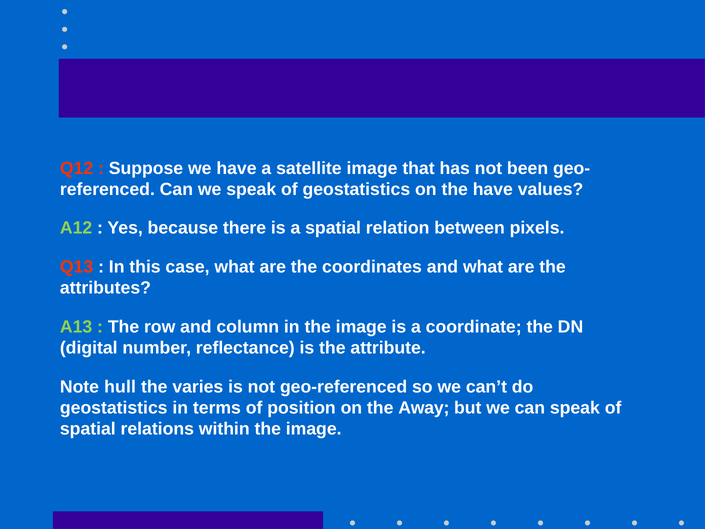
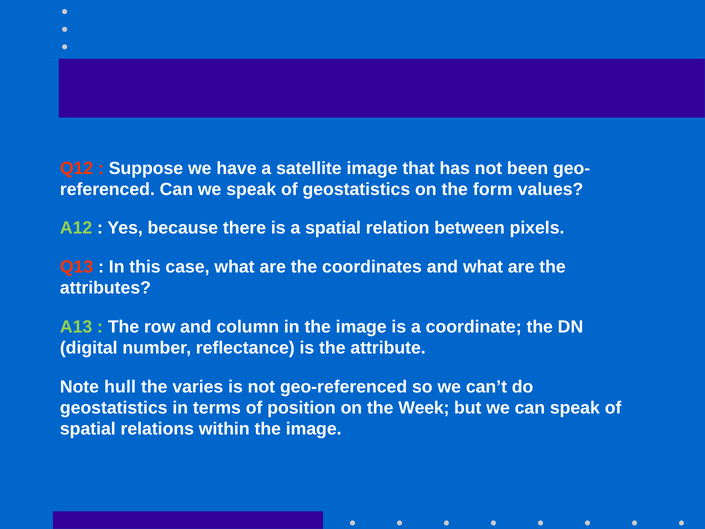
the have: have -> form
Away: Away -> Week
